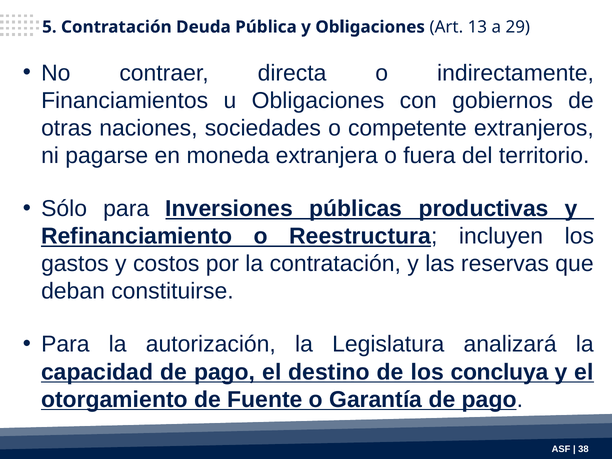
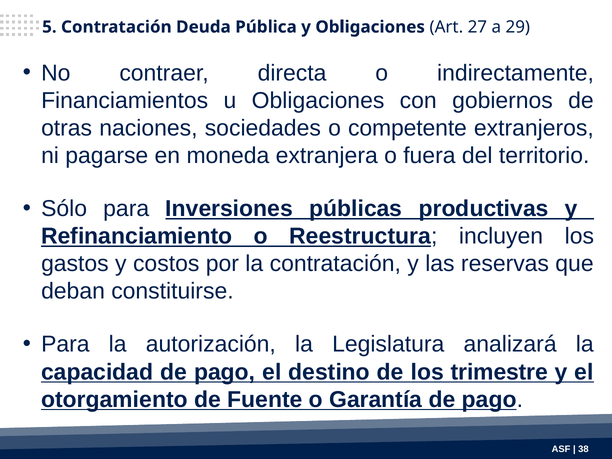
13: 13 -> 27
concluya: concluya -> trimestre
